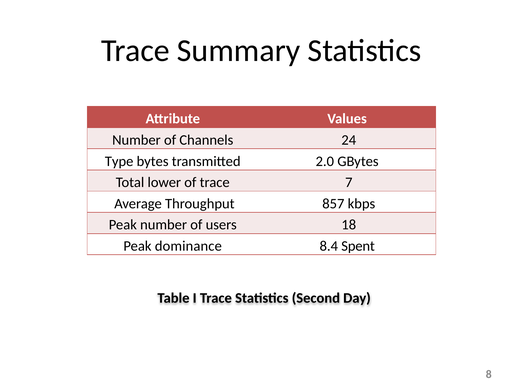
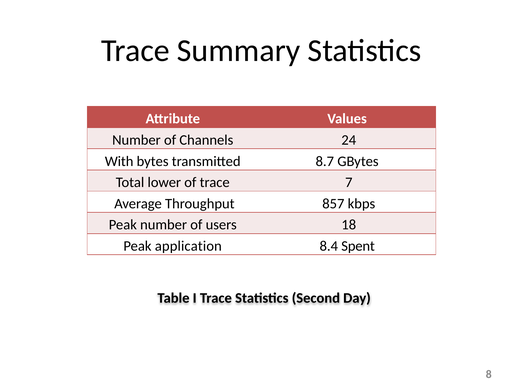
Type: Type -> With
2.0: 2.0 -> 8.7
dominance: dominance -> application
